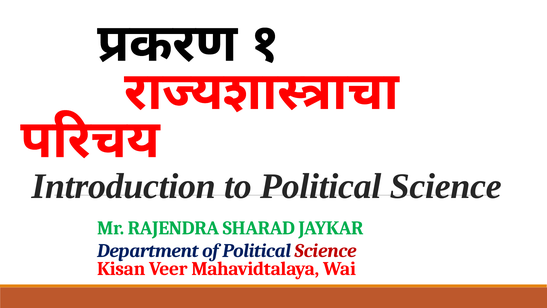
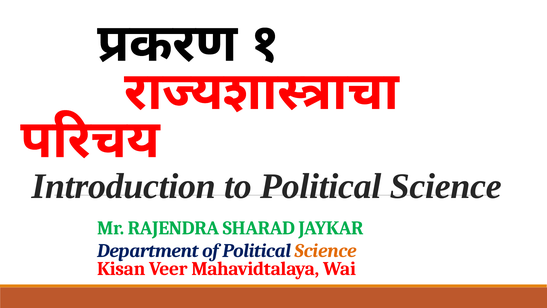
Science at (326, 250) colour: red -> orange
